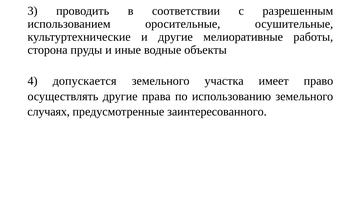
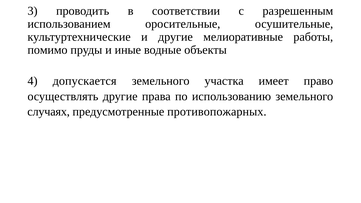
сторона: сторона -> помимо
заинтересованного: заинтересованного -> противопожарных
